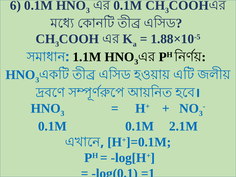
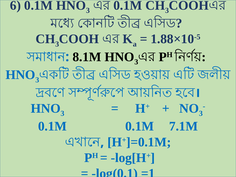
1.1M: 1.1M -> 8.1M
2.1M: 2.1M -> 7.1M
